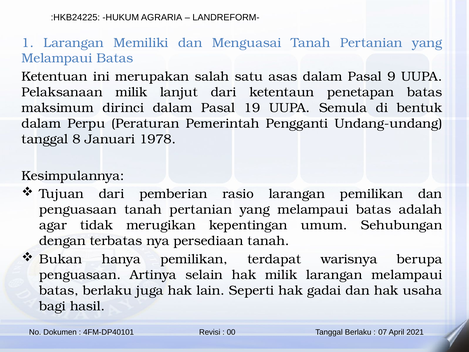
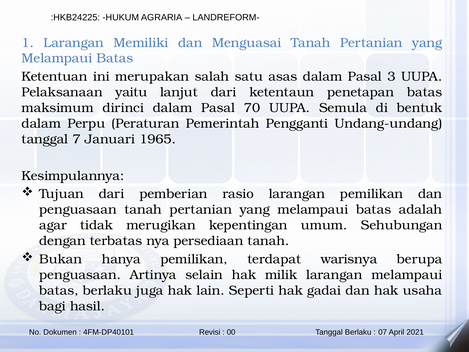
9: 9 -> 3
Pelaksanaan milik: milik -> yaitu
19: 19 -> 70
8: 8 -> 7
1978: 1978 -> 1965
